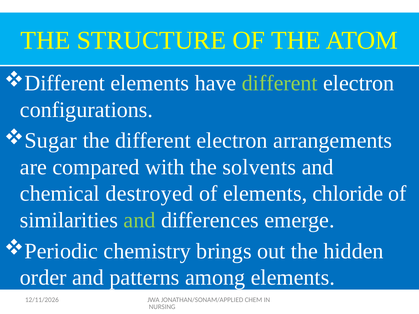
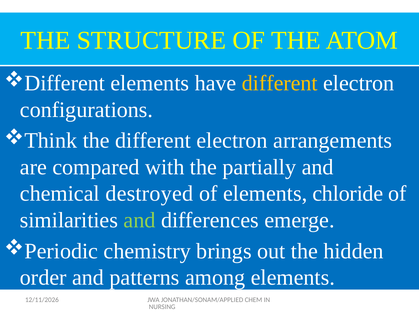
different at (280, 83) colour: light green -> yellow
Sugar: Sugar -> Think
solvents: solvents -> partially
